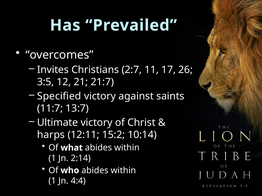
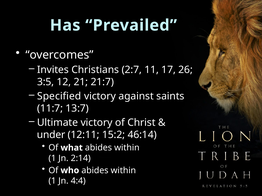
harps: harps -> under
10:14: 10:14 -> 46:14
